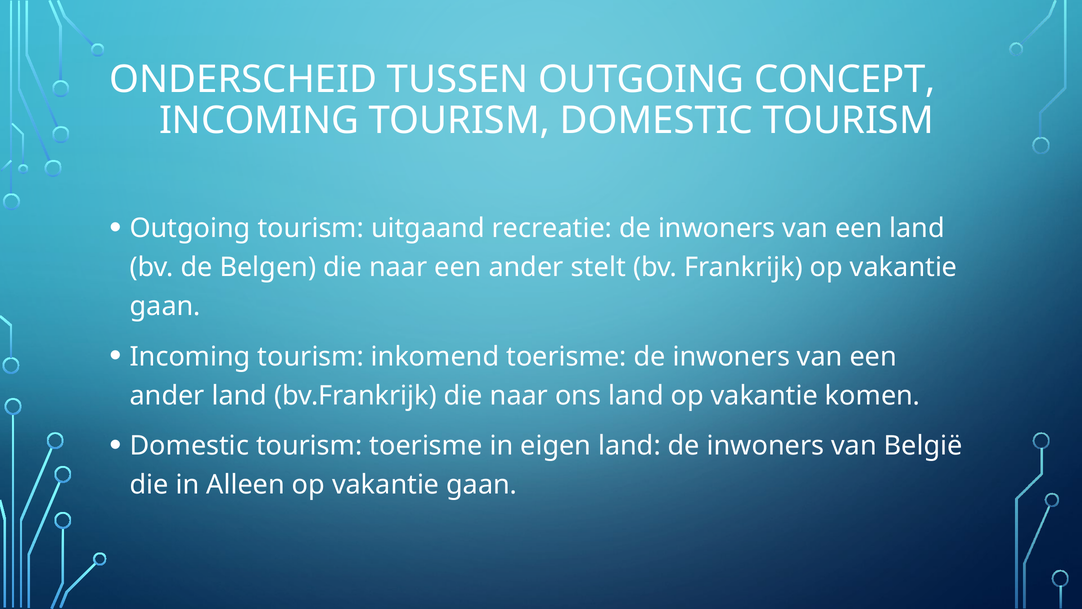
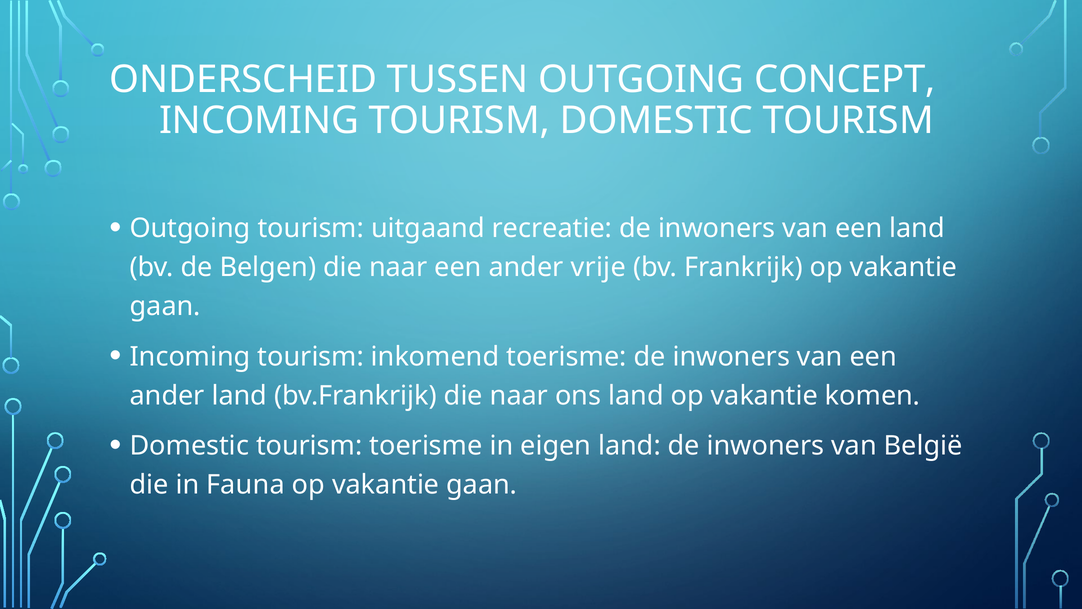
stelt: stelt -> vrije
Alleen: Alleen -> Fauna
